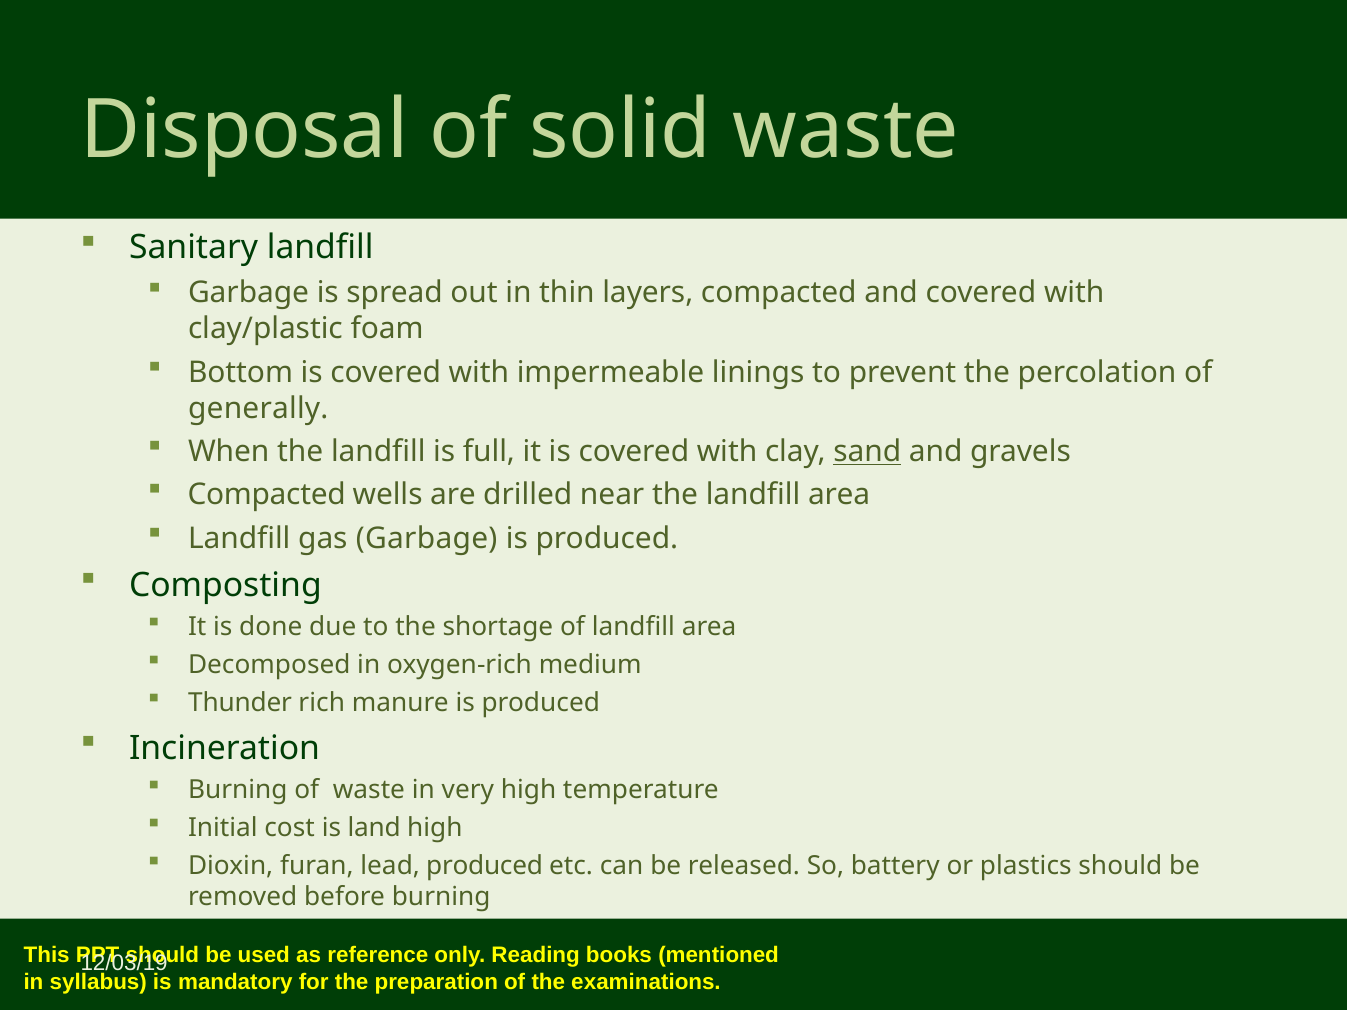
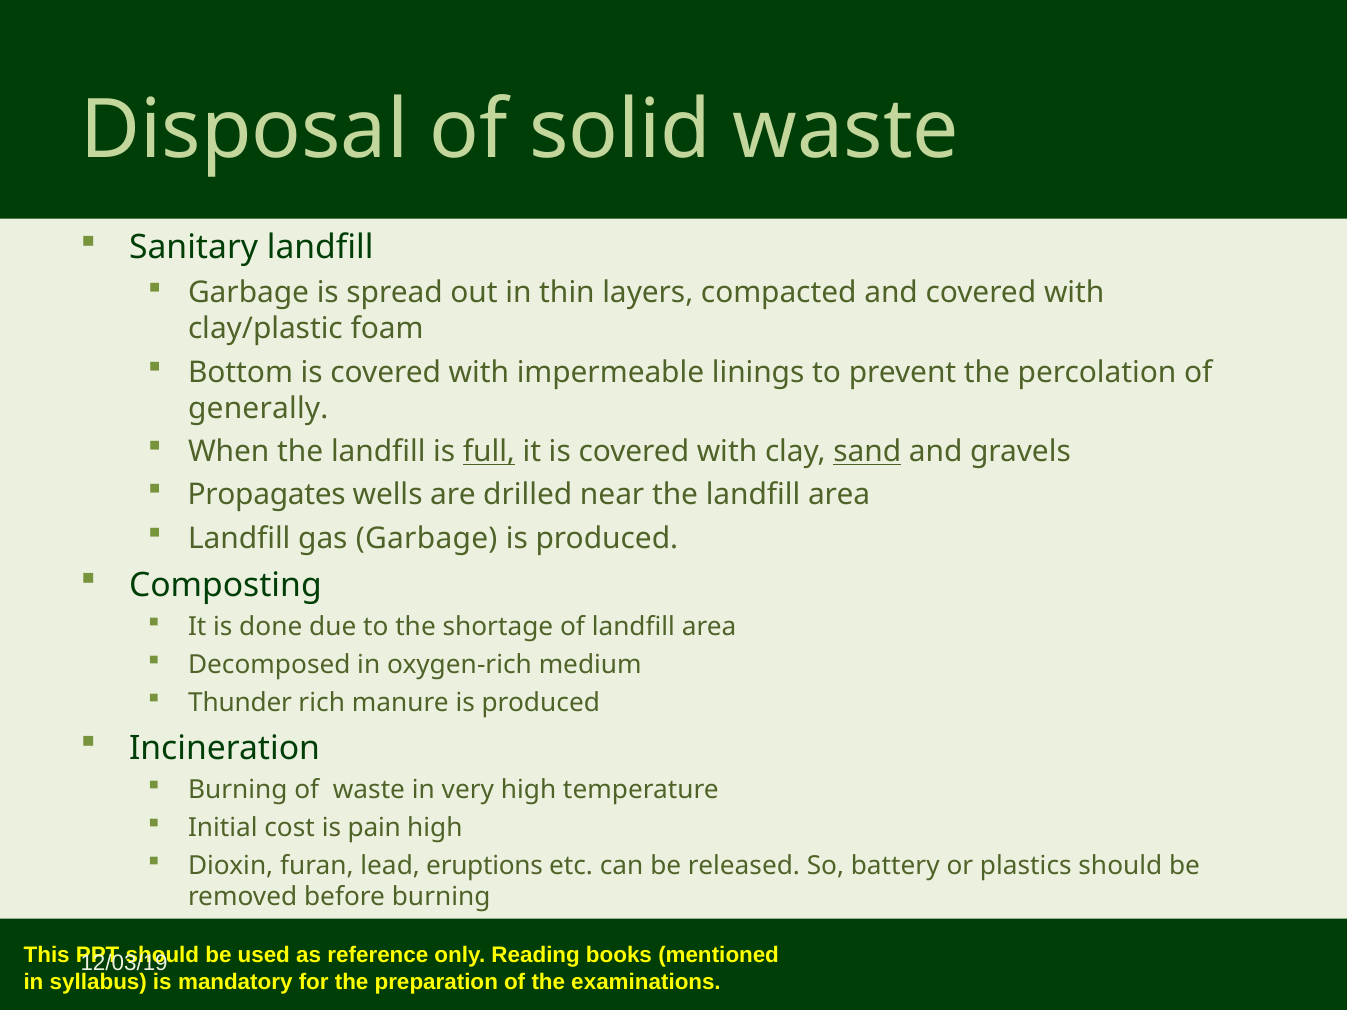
full underline: none -> present
Compacted at (267, 495): Compacted -> Propagates
land: land -> pain
lead produced: produced -> eruptions
